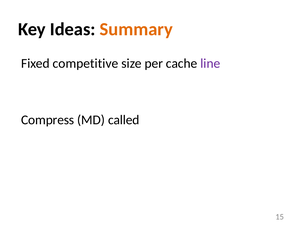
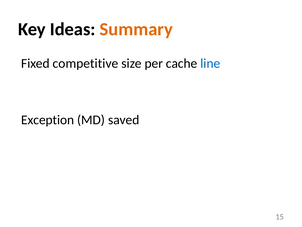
line colour: purple -> blue
Compress: Compress -> Exception
called: called -> saved
